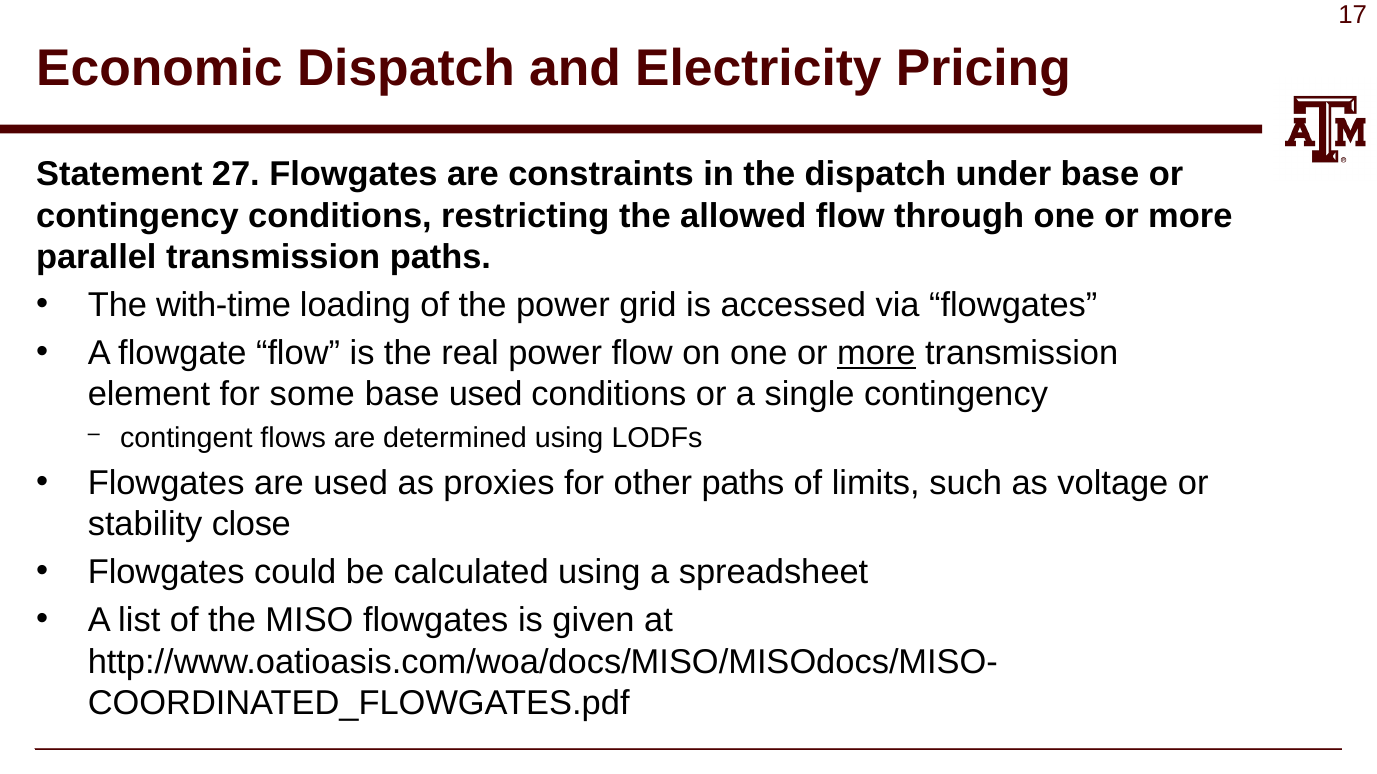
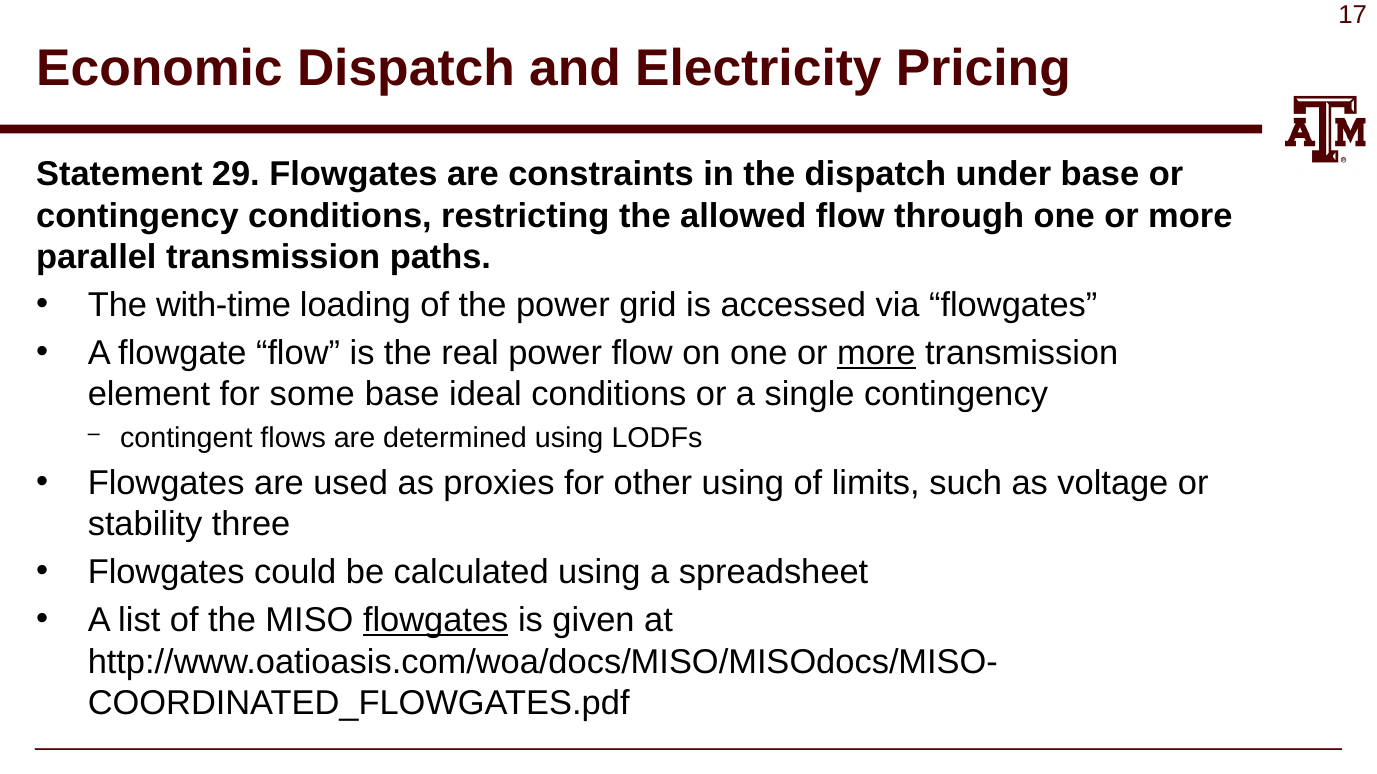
27: 27 -> 29
base used: used -> ideal
other paths: paths -> using
close: close -> three
flowgates at (436, 621) underline: none -> present
